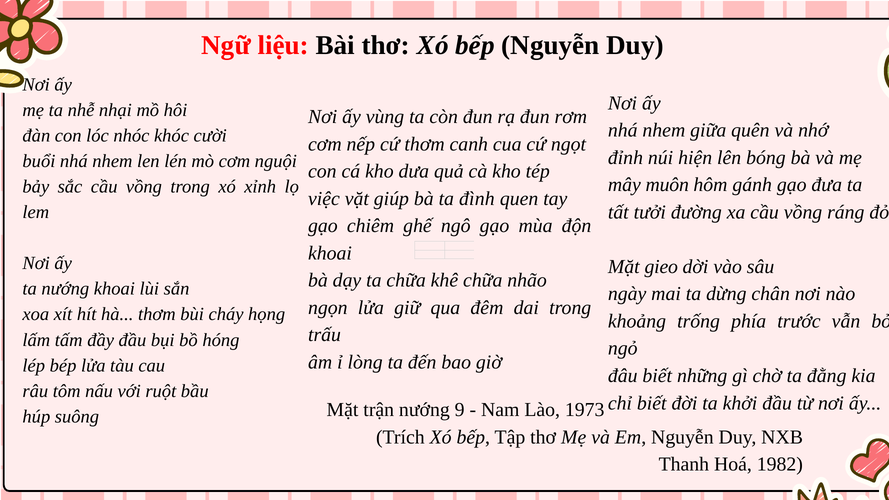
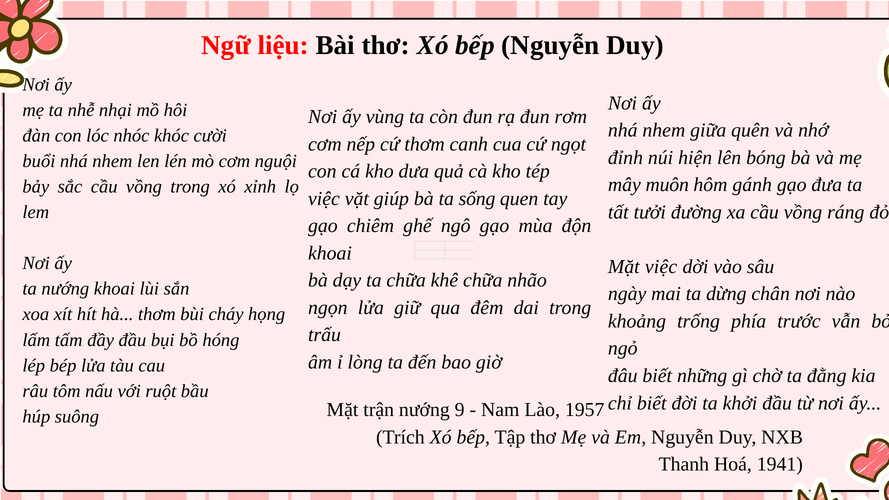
đình: đình -> sống
Mặt gieo: gieo -> việc
1973: 1973 -> 1957
1982: 1982 -> 1941
